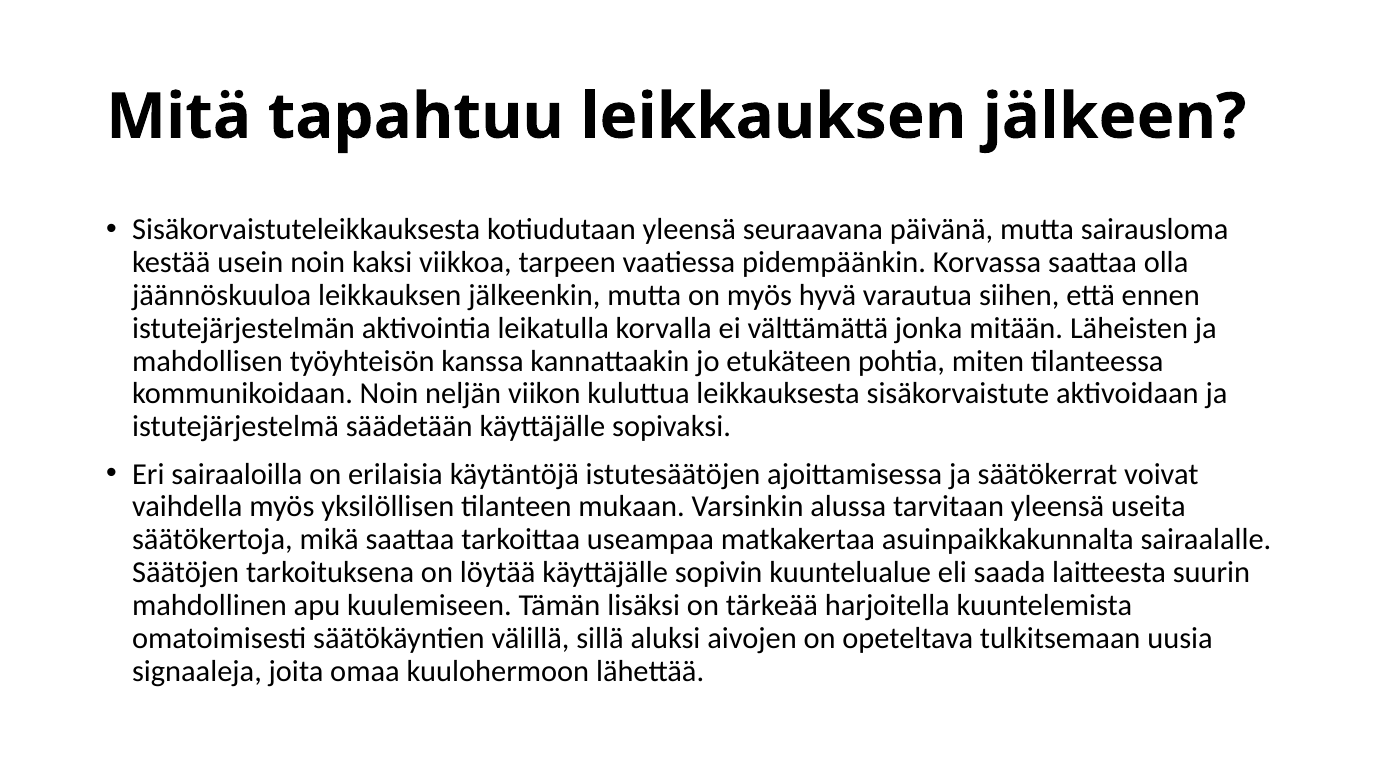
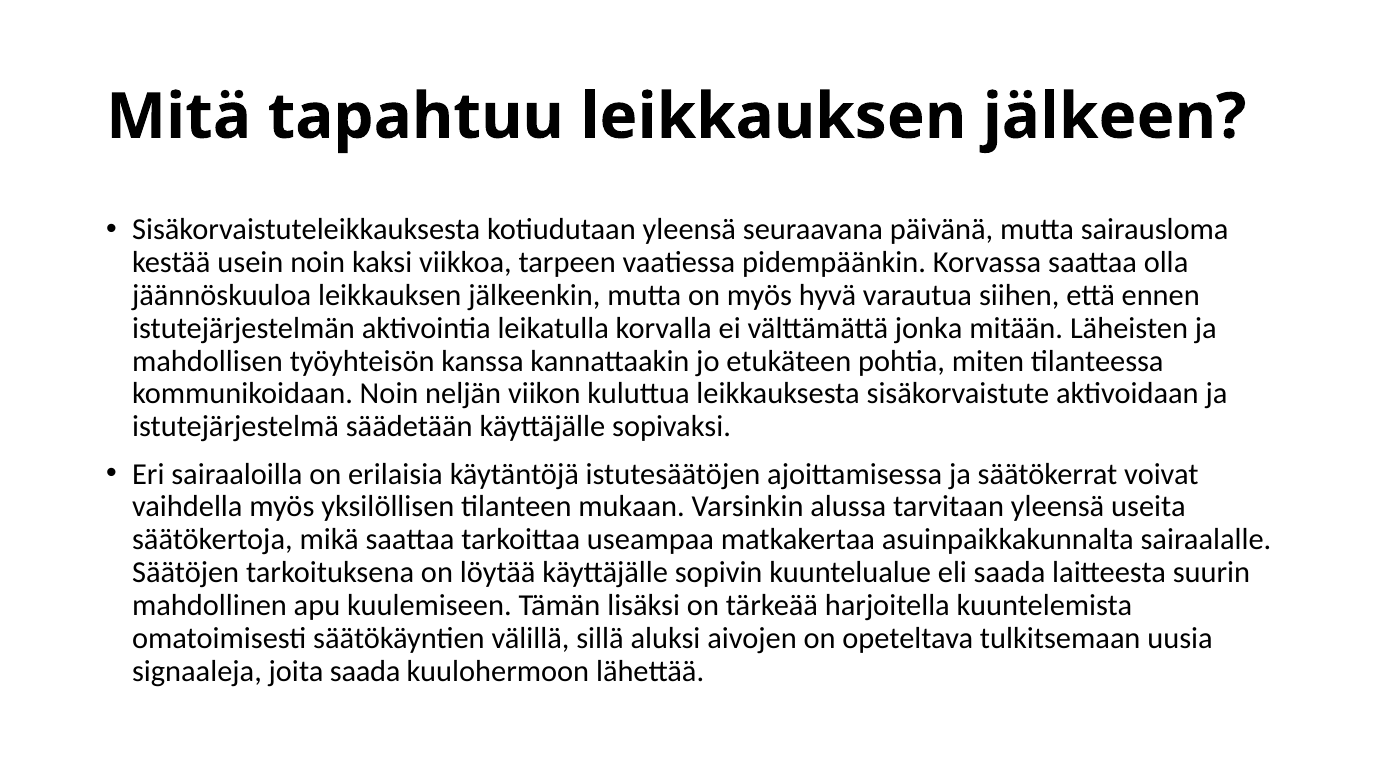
joita omaa: omaa -> saada
